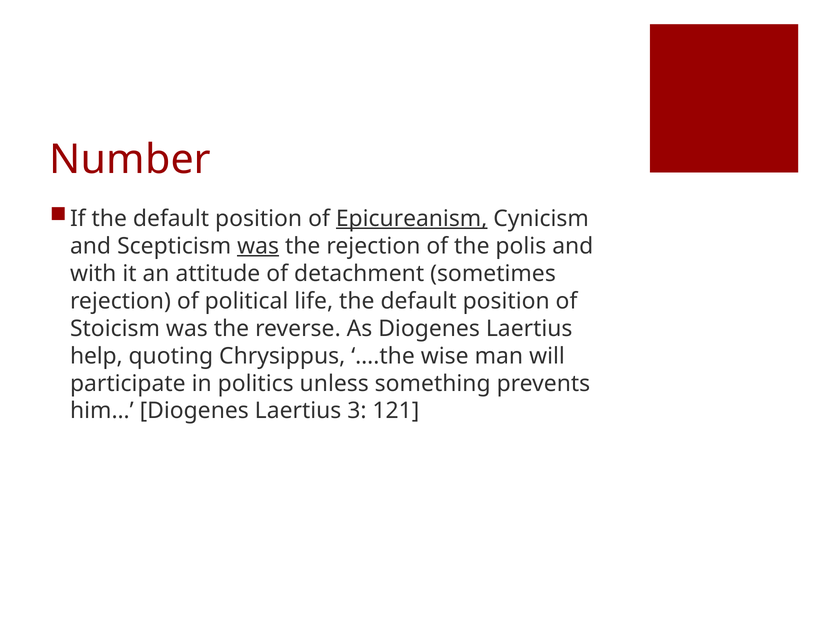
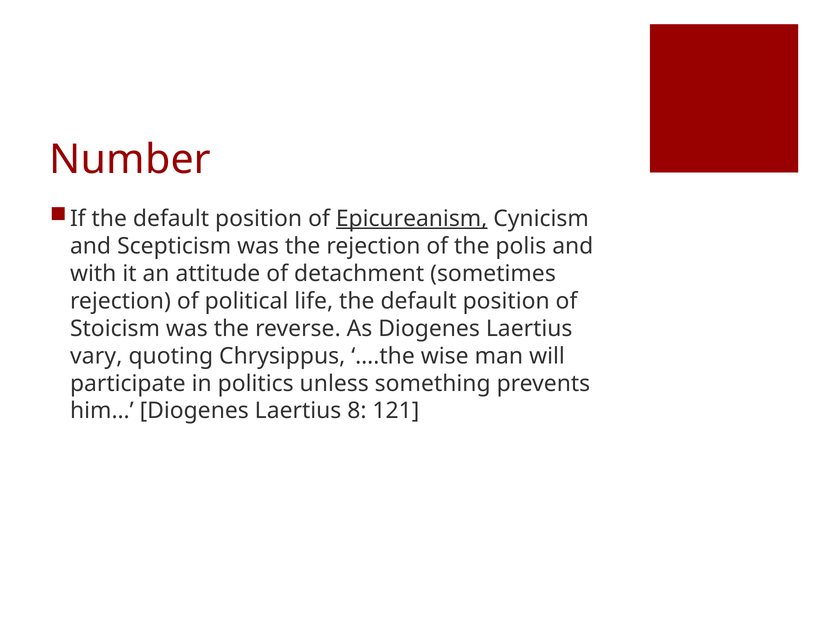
was at (258, 246) underline: present -> none
help: help -> vary
3: 3 -> 8
